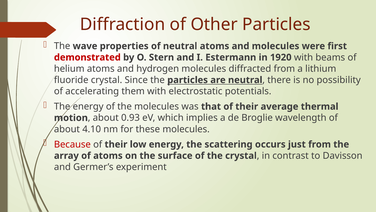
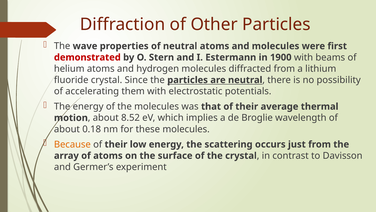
1920: 1920 -> 1900
0.93: 0.93 -> 8.52
4.10: 4.10 -> 0.18
Because colour: red -> orange
